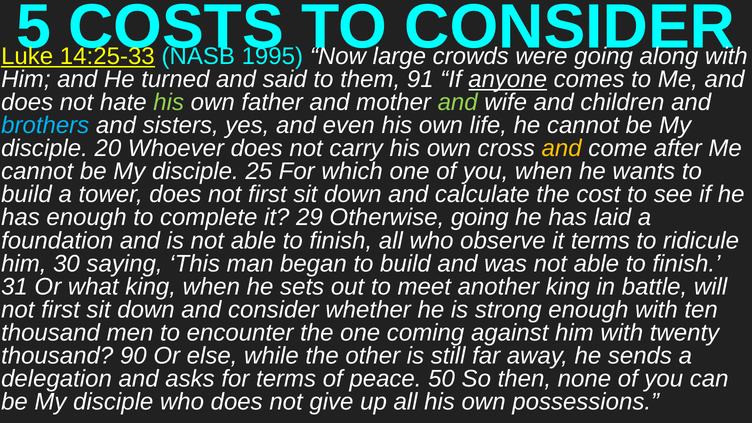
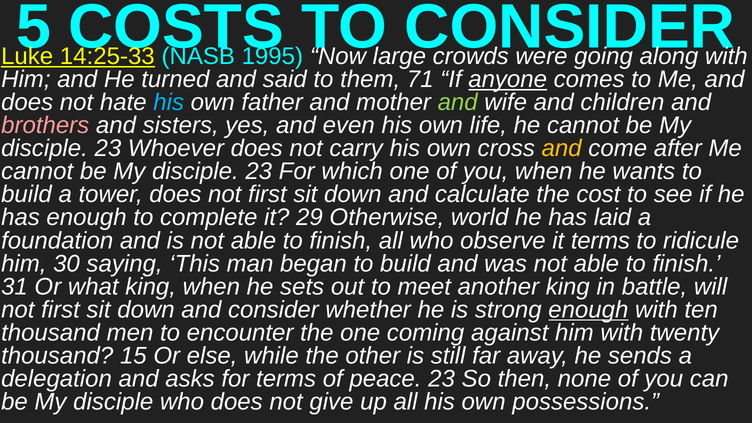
91: 91 -> 71
his at (169, 102) colour: light green -> light blue
brothers colour: light blue -> pink
20 at (108, 148): 20 -> 23
25 at (259, 171): 25 -> 23
Otherwise going: going -> world
enough at (588, 310) underline: none -> present
90: 90 -> 15
peace 50: 50 -> 23
